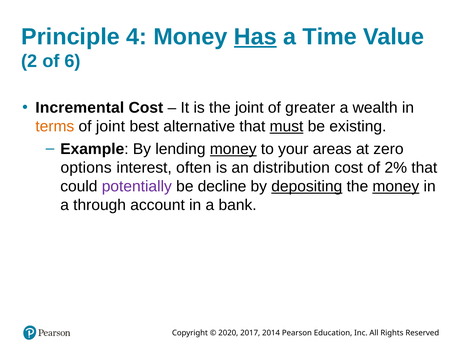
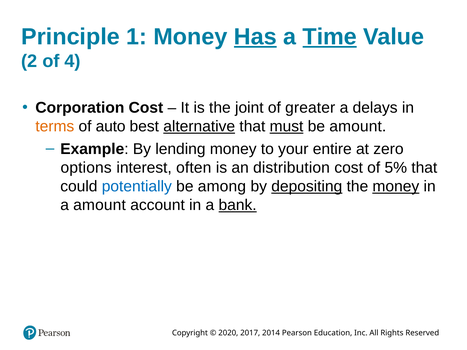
4: 4 -> 1
Time underline: none -> present
6: 6 -> 4
Incremental: Incremental -> Corporation
wealth: wealth -> delays
of joint: joint -> auto
alternative underline: none -> present
be existing: existing -> amount
money at (233, 149) underline: present -> none
areas: areas -> entire
2%: 2% -> 5%
potentially colour: purple -> blue
decline: decline -> among
a through: through -> amount
bank underline: none -> present
